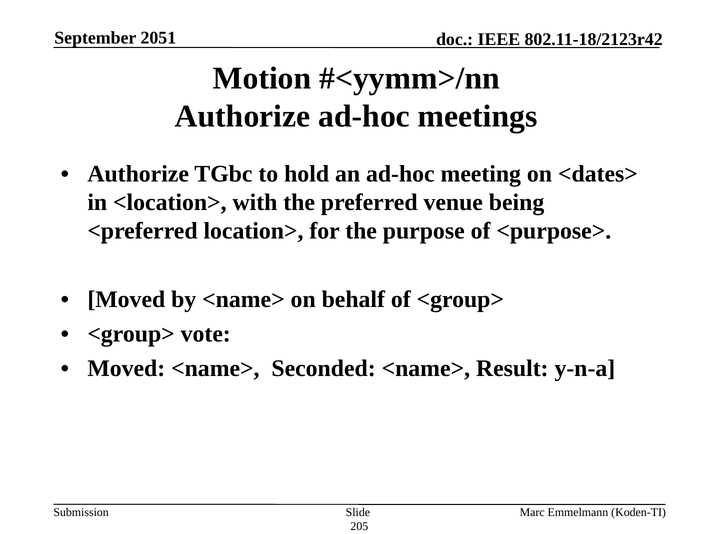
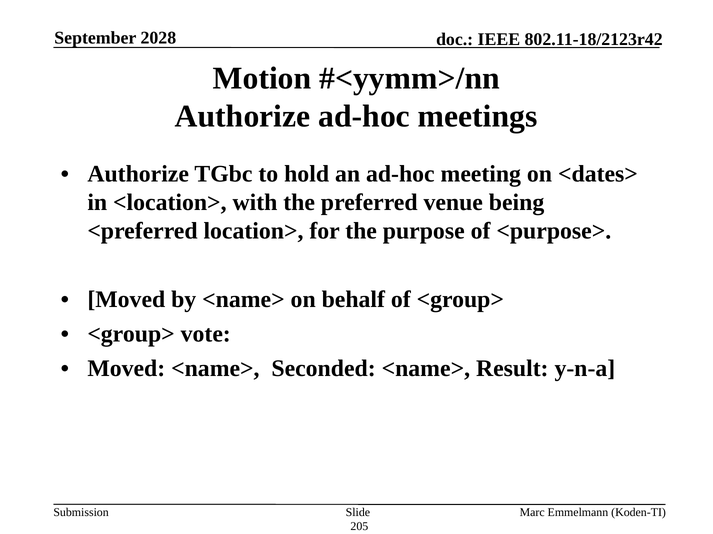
2051: 2051 -> 2028
